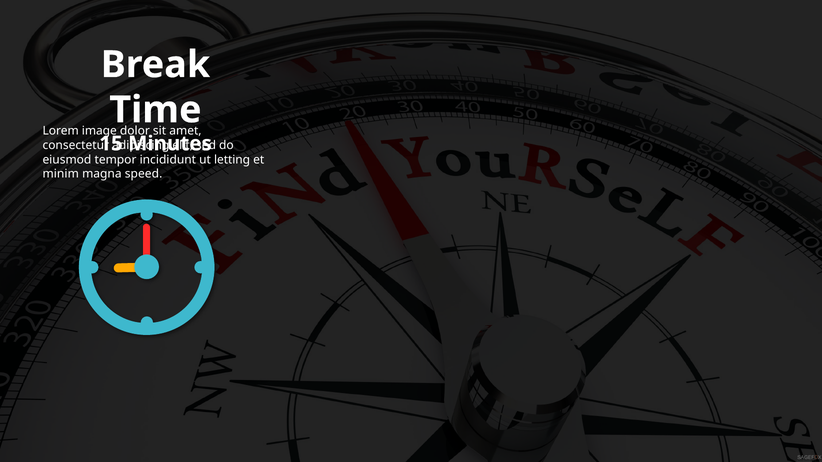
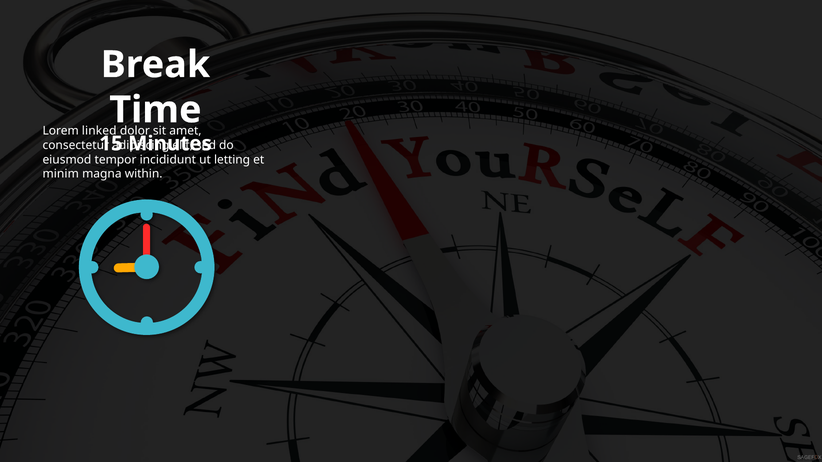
image: image -> linked
speed: speed -> within
